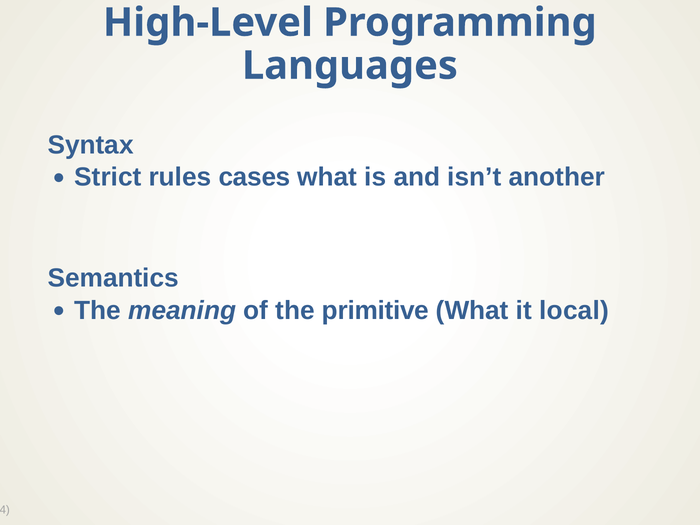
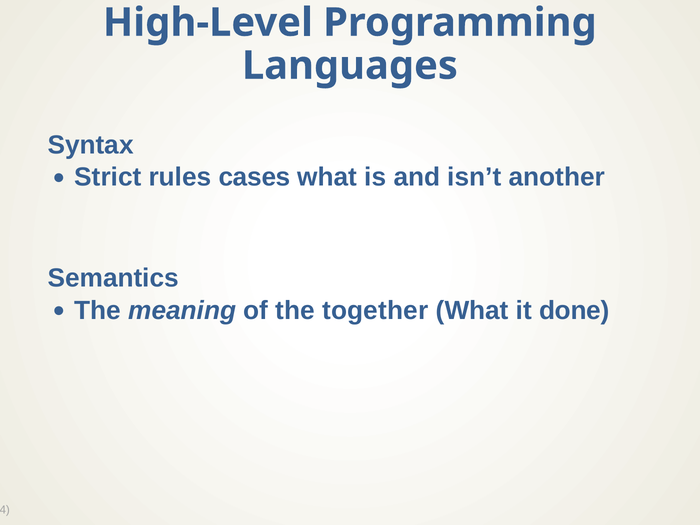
primitive: primitive -> together
local: local -> done
